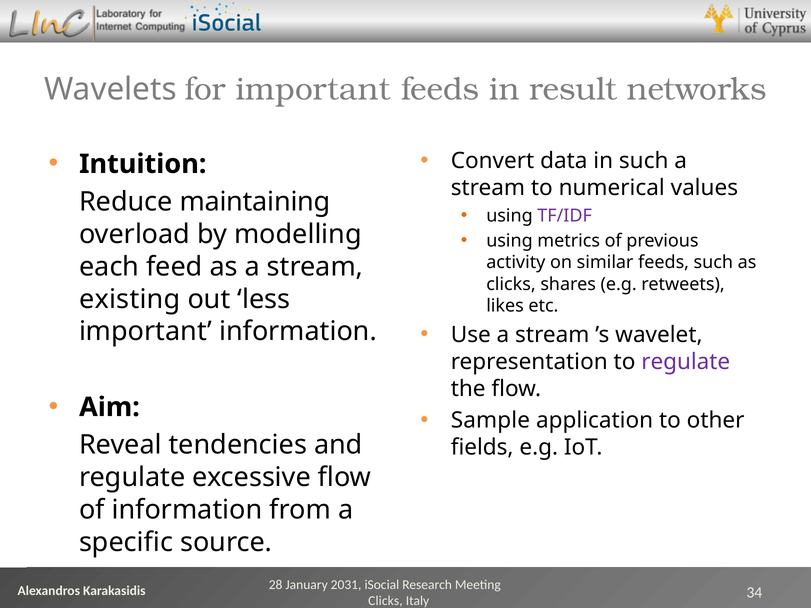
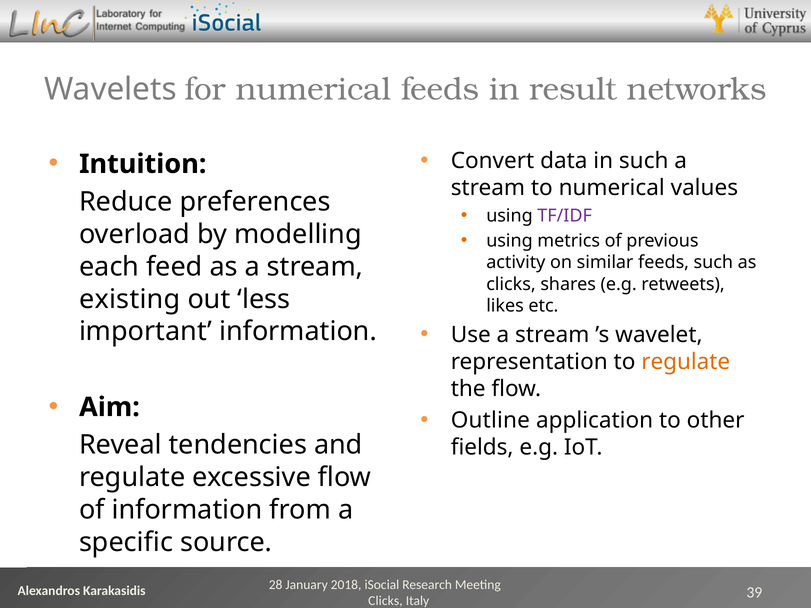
for important: important -> numerical
maintaining: maintaining -> preferences
regulate at (686, 362) colour: purple -> orange
Sample: Sample -> Outline
2031: 2031 -> 2018
34: 34 -> 39
